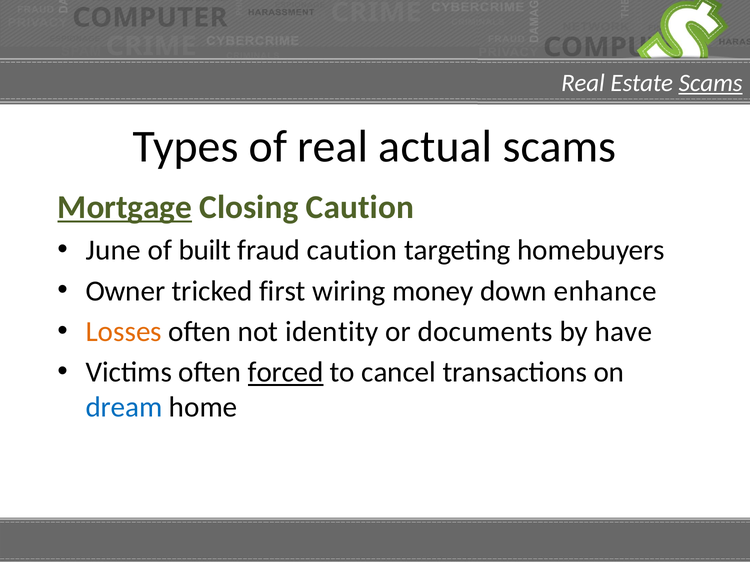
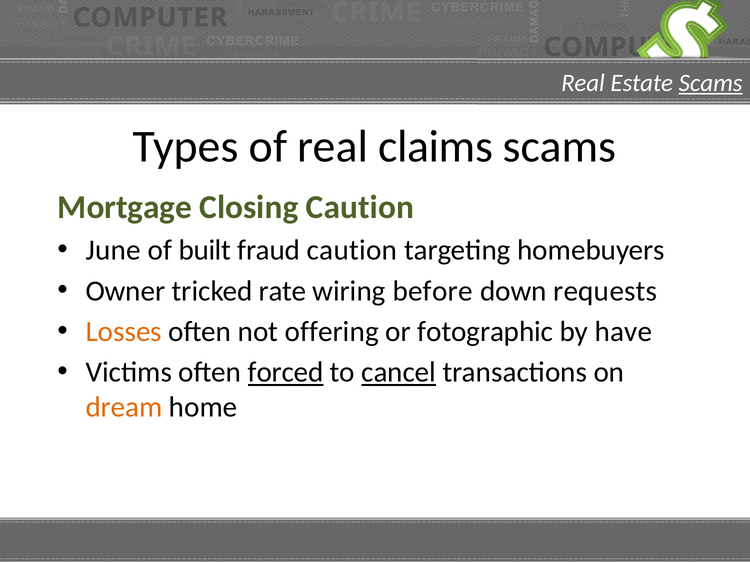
actual: actual -> claims
Mortgage underline: present -> none
first: first -> rate
money: money -> before
enhance: enhance -> requests
identity: identity -> offering
documents: documents -> fotographic
cancel underline: none -> present
dream colour: blue -> orange
